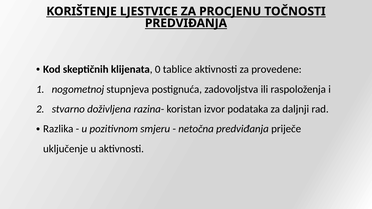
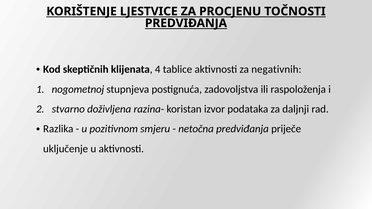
0: 0 -> 4
provedene: provedene -> negativnih
